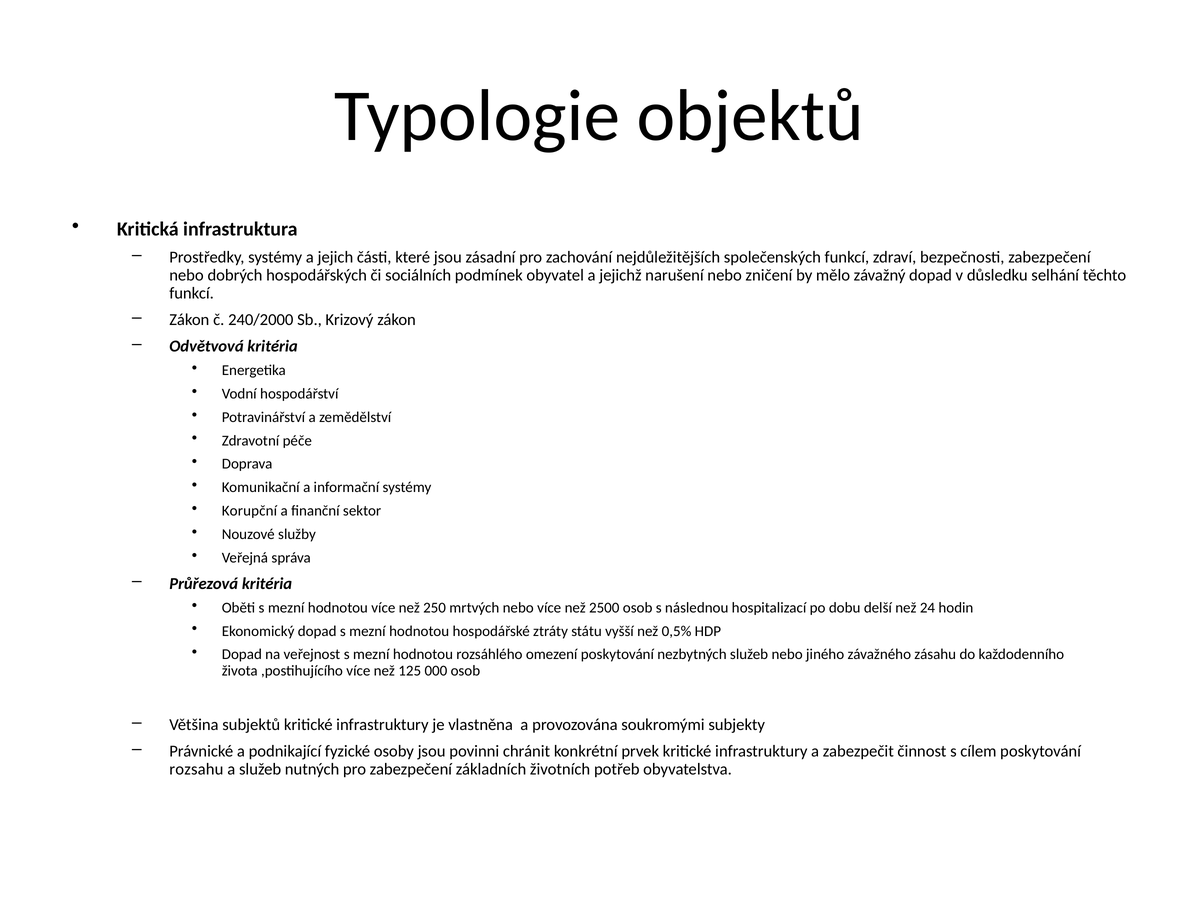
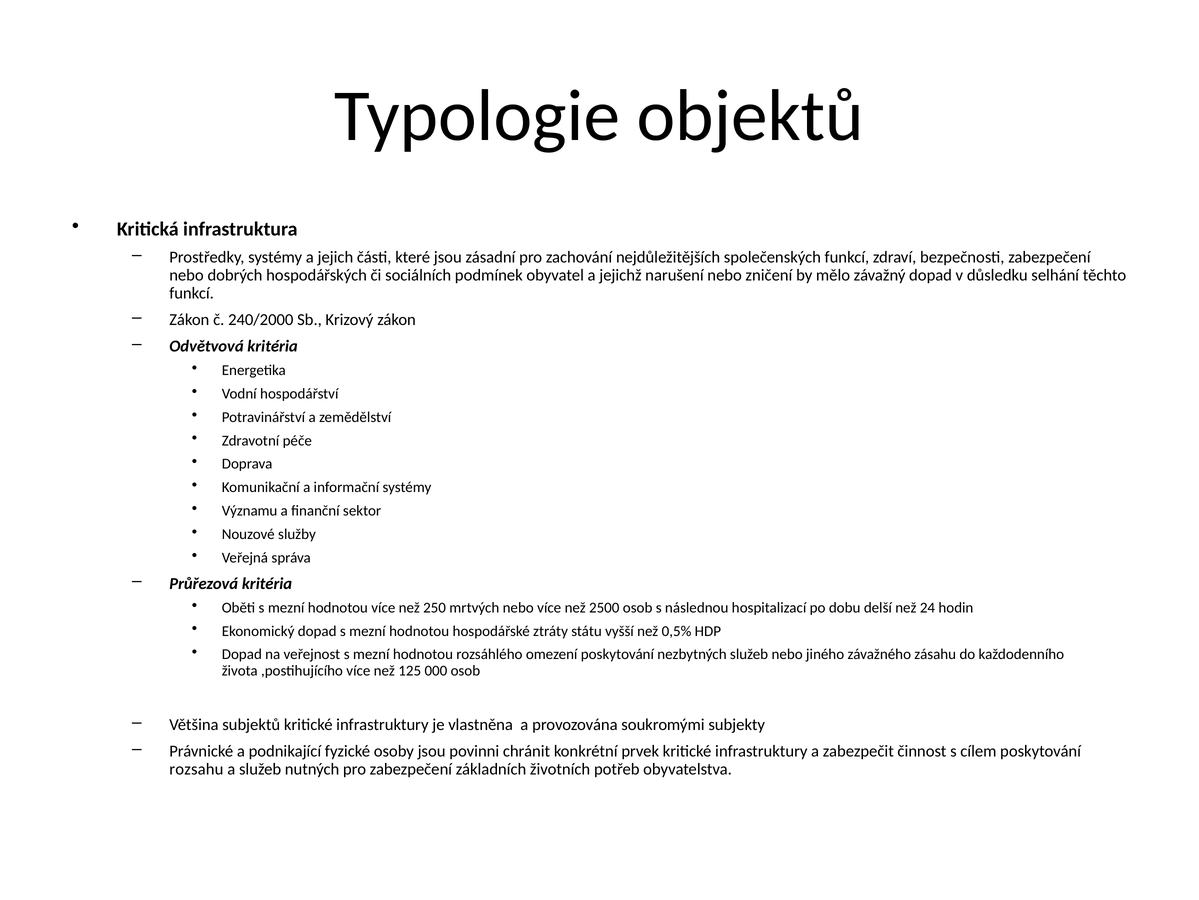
Korupční: Korupční -> Významu
